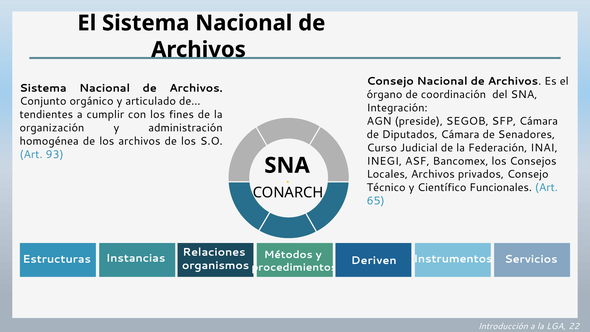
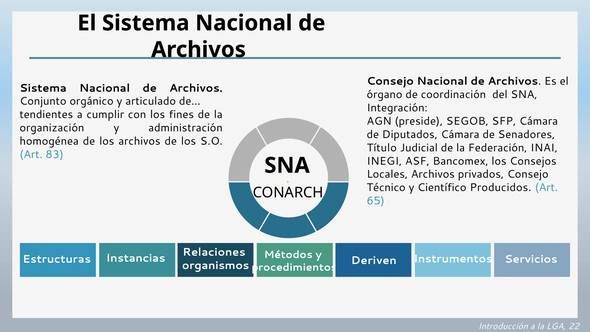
Curso: Curso -> Título
93: 93 -> 83
Funcionales: Funcionales -> Producidos
